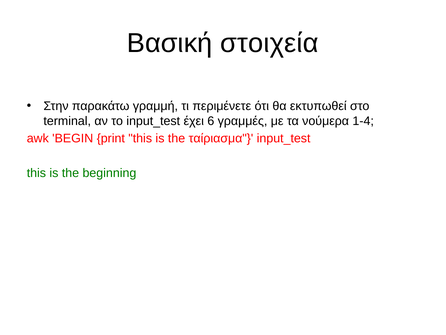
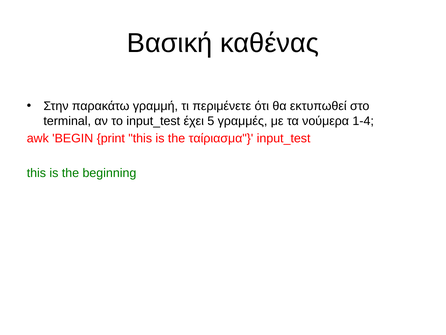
στοιχεία: στοιχεία -> καθένας
6: 6 -> 5
